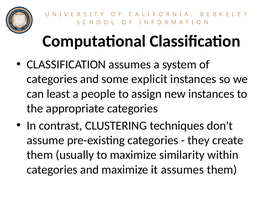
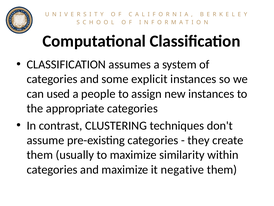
least: least -> used
it assumes: assumes -> negative
